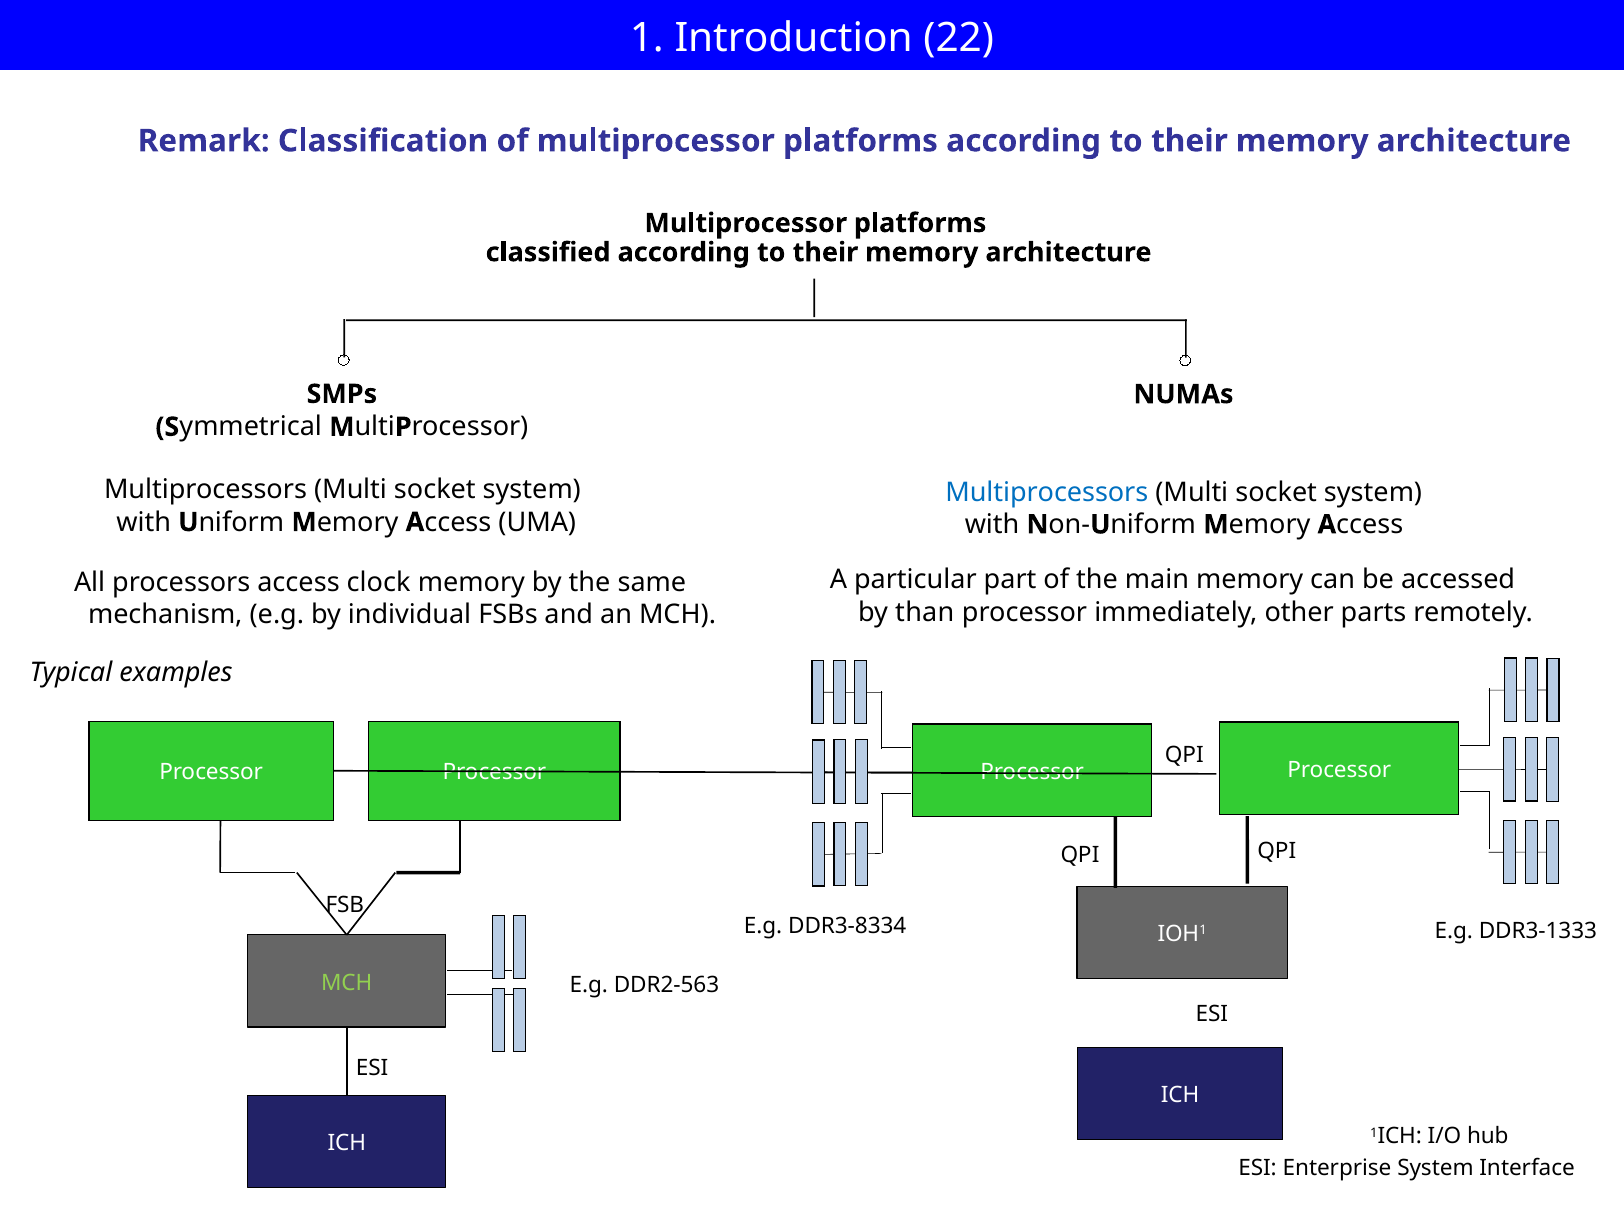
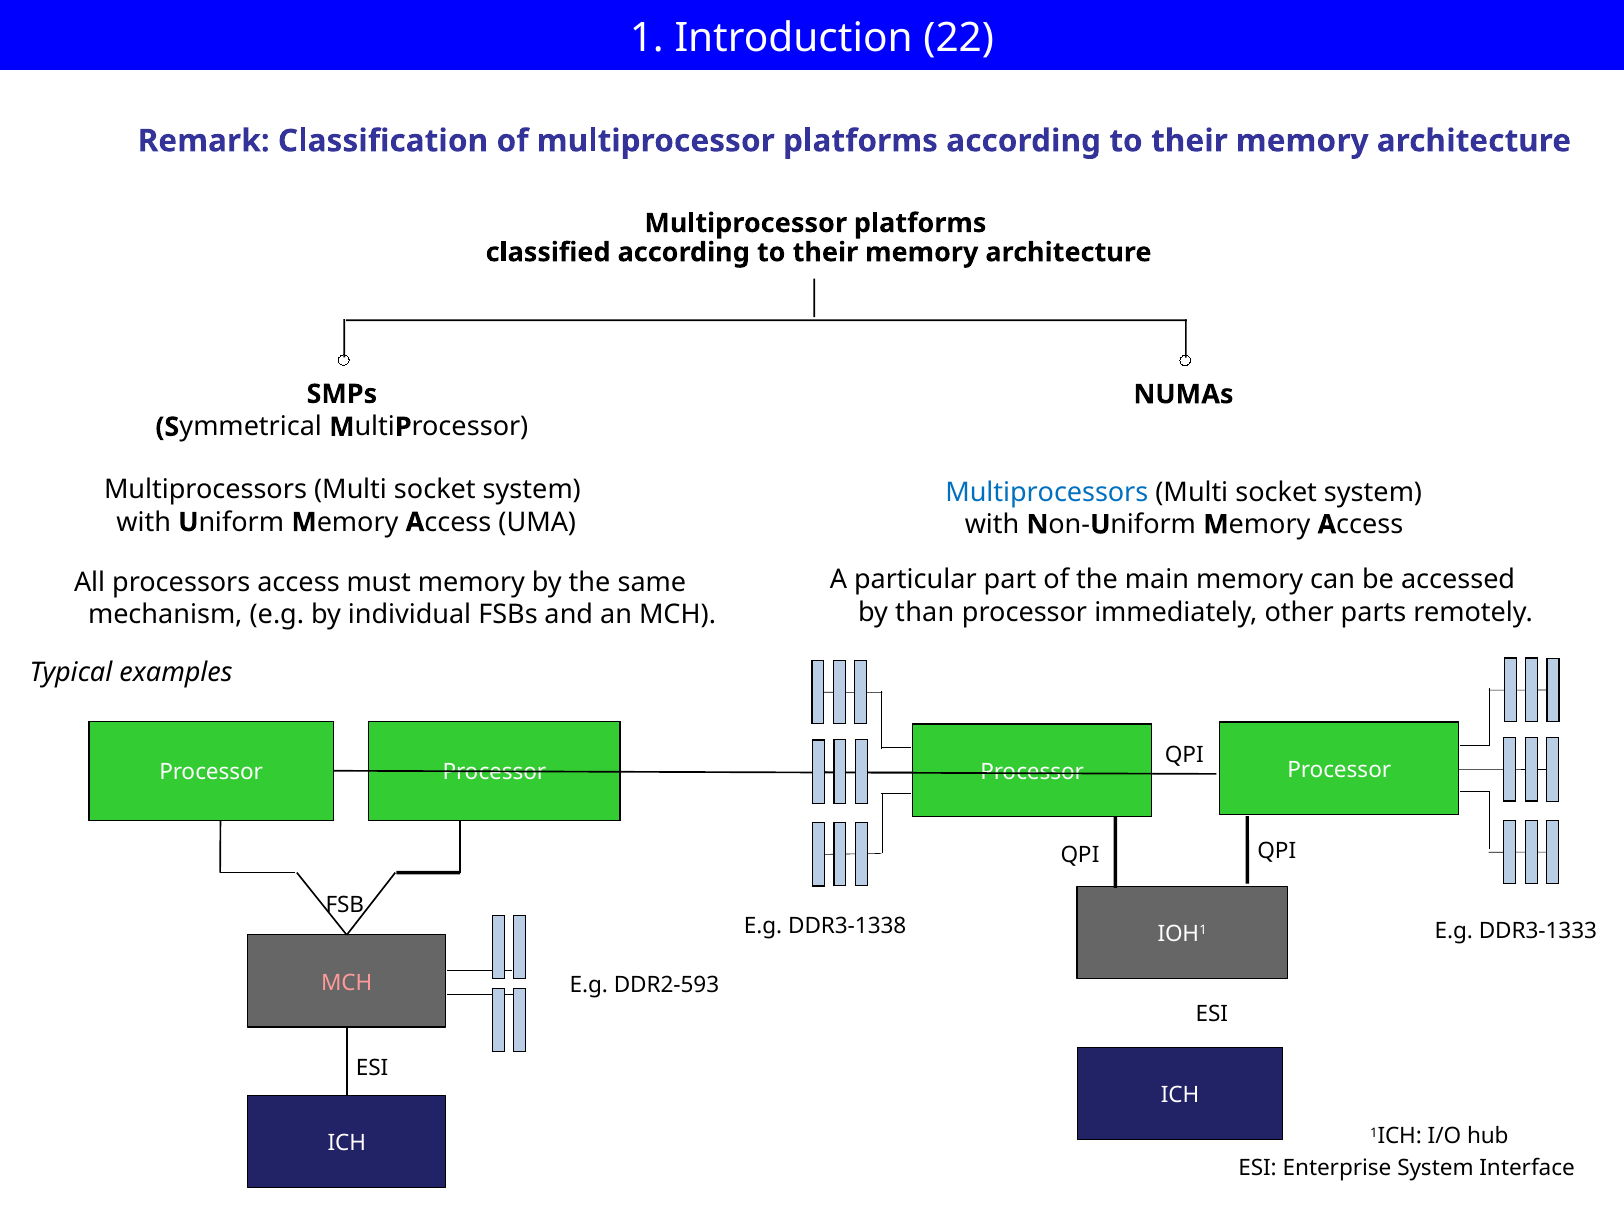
clock: clock -> must
DDR3-8334: DDR3-8334 -> DDR3-1338
MCH at (347, 983) colour: light green -> pink
DDR2-563: DDR2-563 -> DDR2-593
